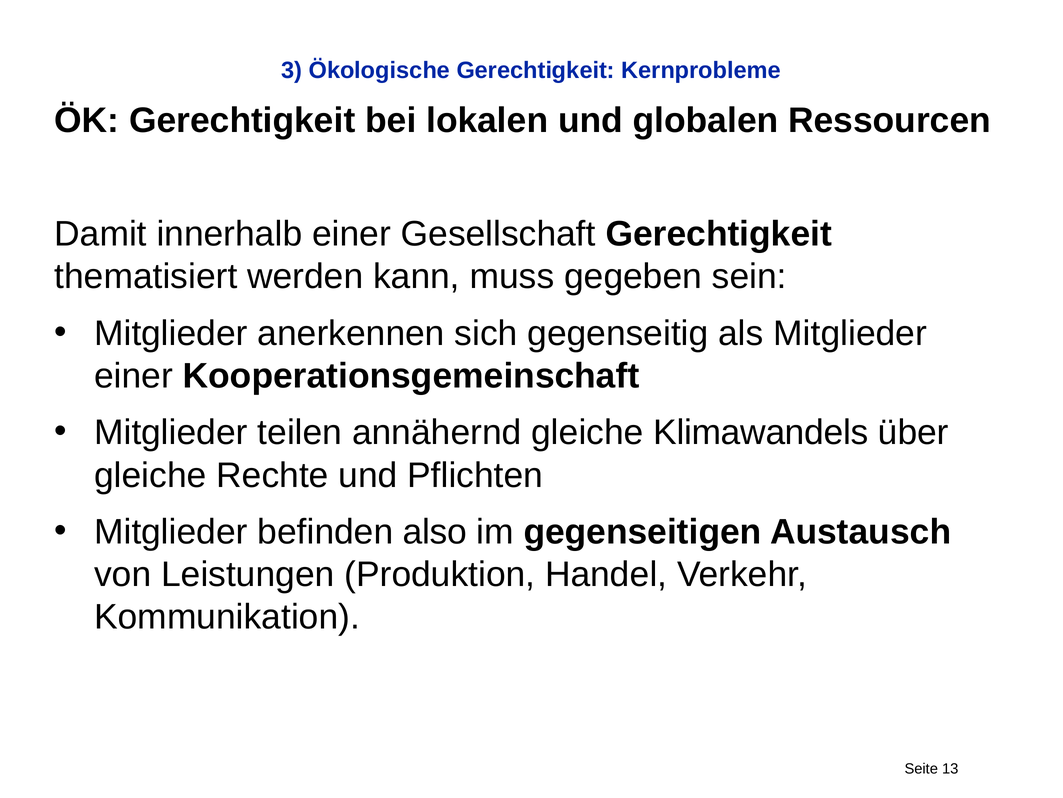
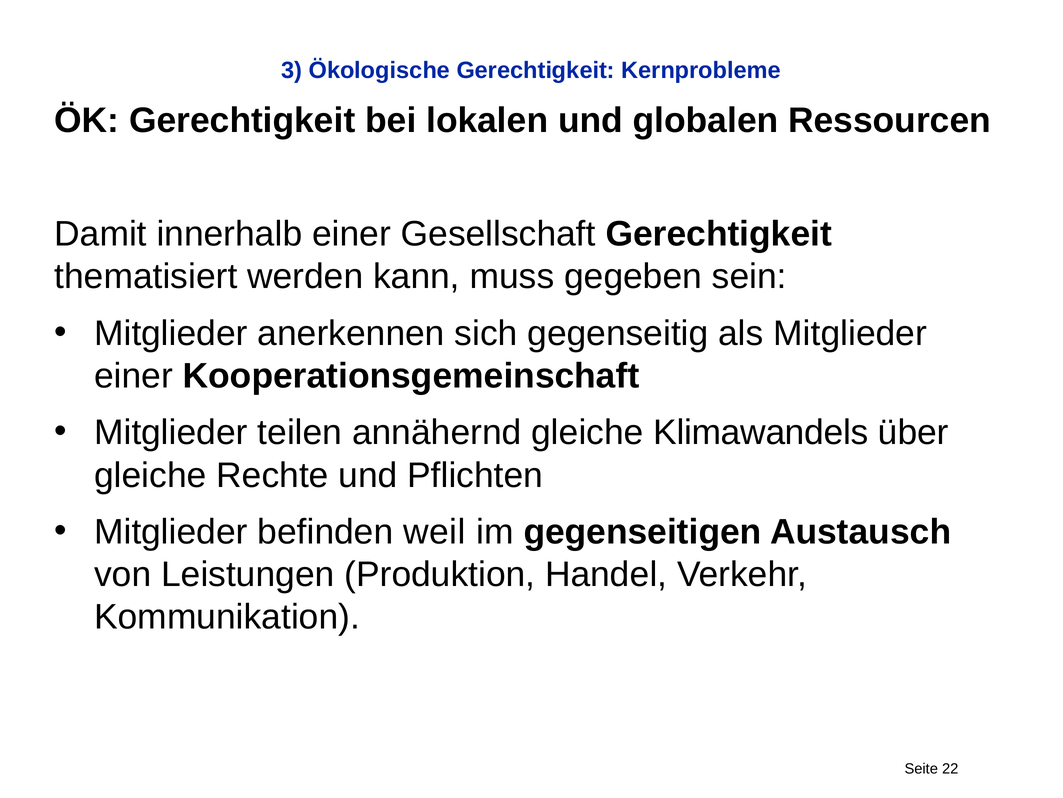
also: also -> weil
13: 13 -> 22
